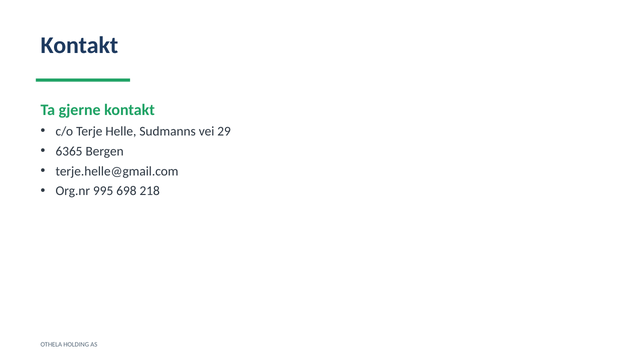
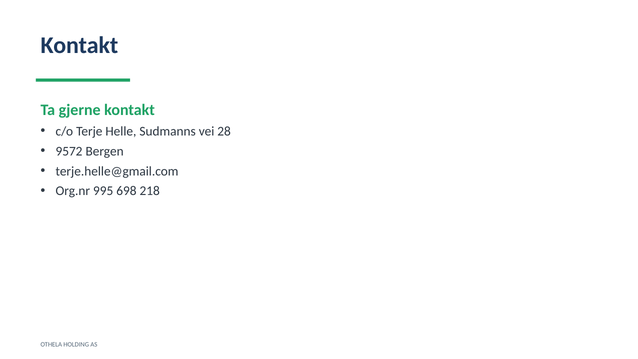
29: 29 -> 28
6365: 6365 -> 9572
